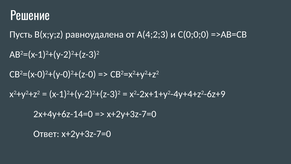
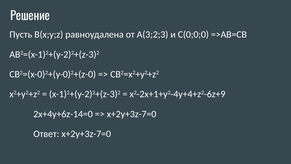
А(4;2;3: А(4;2;3 -> А(3;2;3
